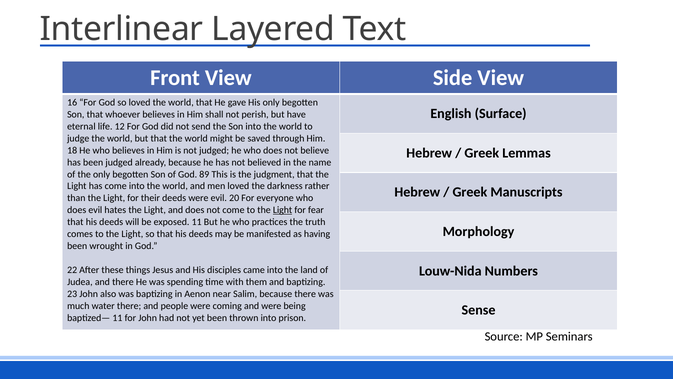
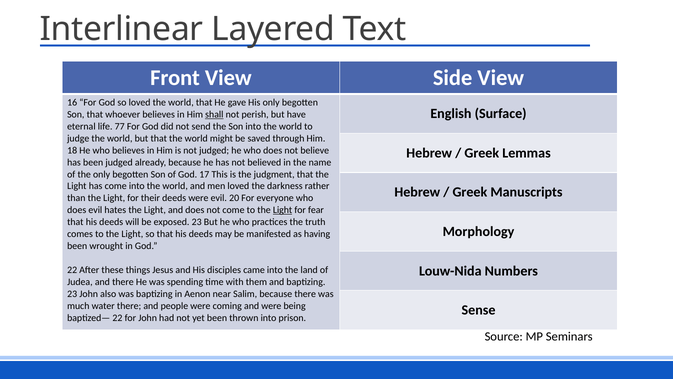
shall underline: none -> present
12: 12 -> 77
89: 89 -> 17
exposed 11: 11 -> 23
baptized— 11: 11 -> 22
